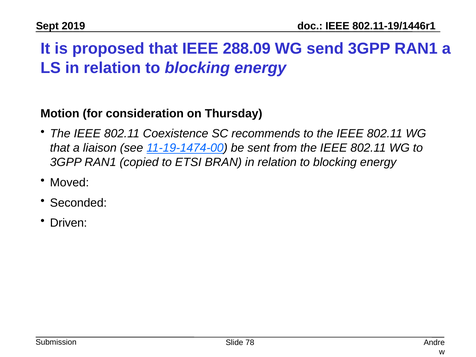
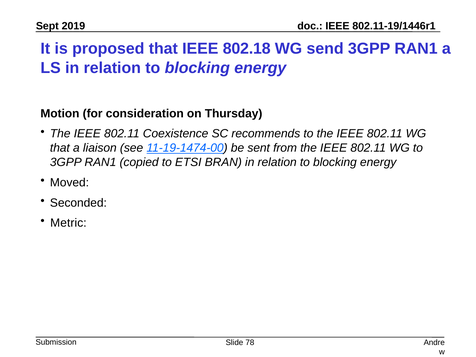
288.09: 288.09 -> 802.18
Driven: Driven -> Metric
